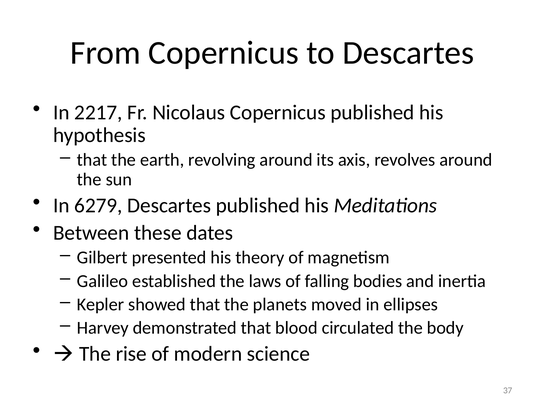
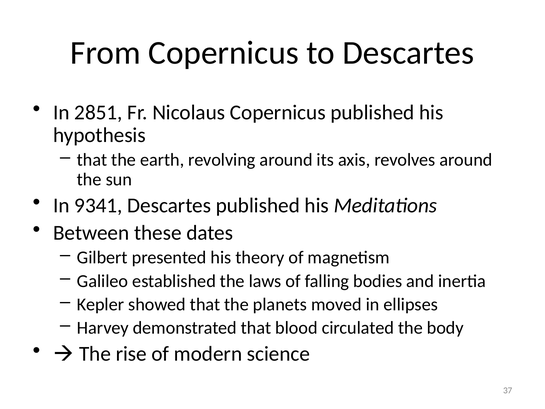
2217: 2217 -> 2851
6279: 6279 -> 9341
